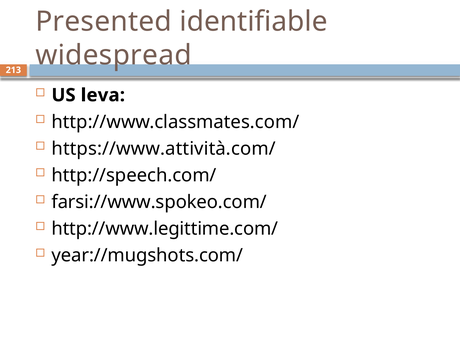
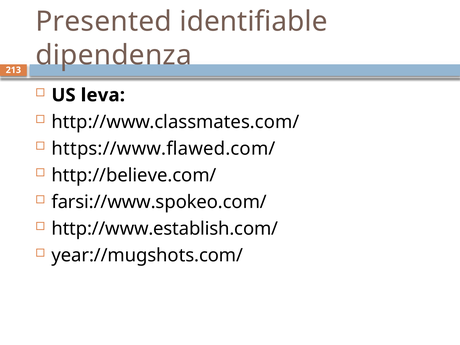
widespread: widespread -> dipendenza
https://www.attività.com/: https://www.attività.com/ -> https://www.flawed.com/
http://speech.com/: http://speech.com/ -> http://believe.com/
http://www.legittime.com/: http://www.legittime.com/ -> http://www.establish.com/
